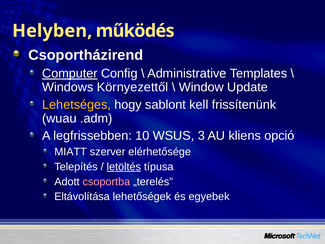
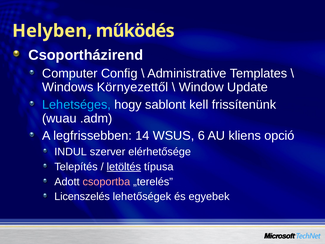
Computer underline: present -> none
Lehetséges colour: yellow -> light blue
10: 10 -> 14
3: 3 -> 6
MIATT: MIATT -> INDUL
Eltávolítása: Eltávolítása -> Licenszelés
